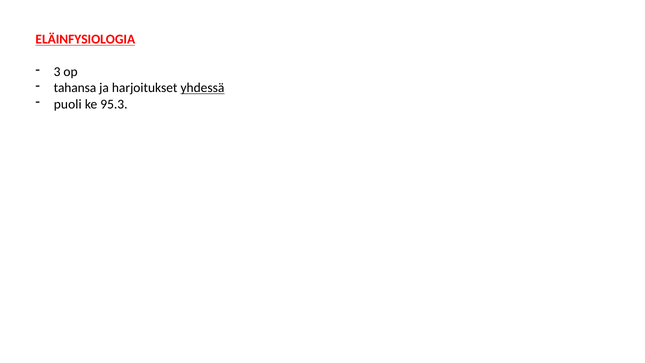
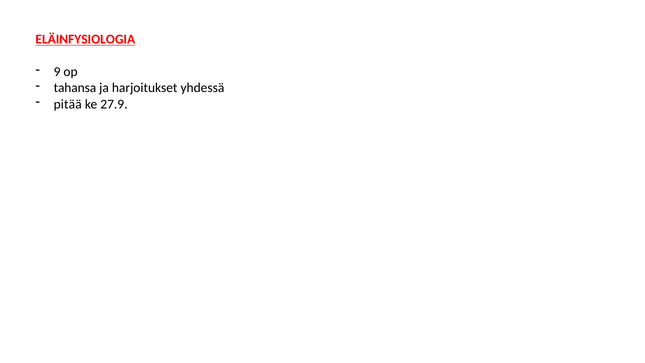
3: 3 -> 9
yhdessä underline: present -> none
puoli: puoli -> pitää
95.3: 95.3 -> 27.9
